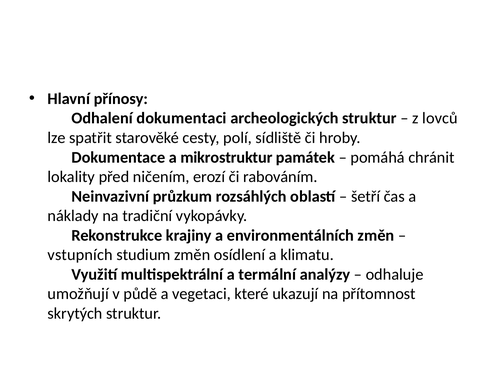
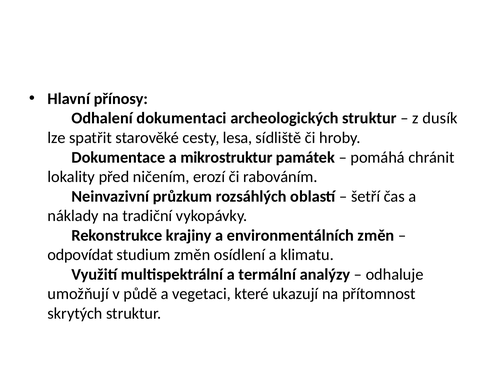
lovců: lovců -> dusík
polí: polí -> lesa
vstupních: vstupních -> odpovídat
